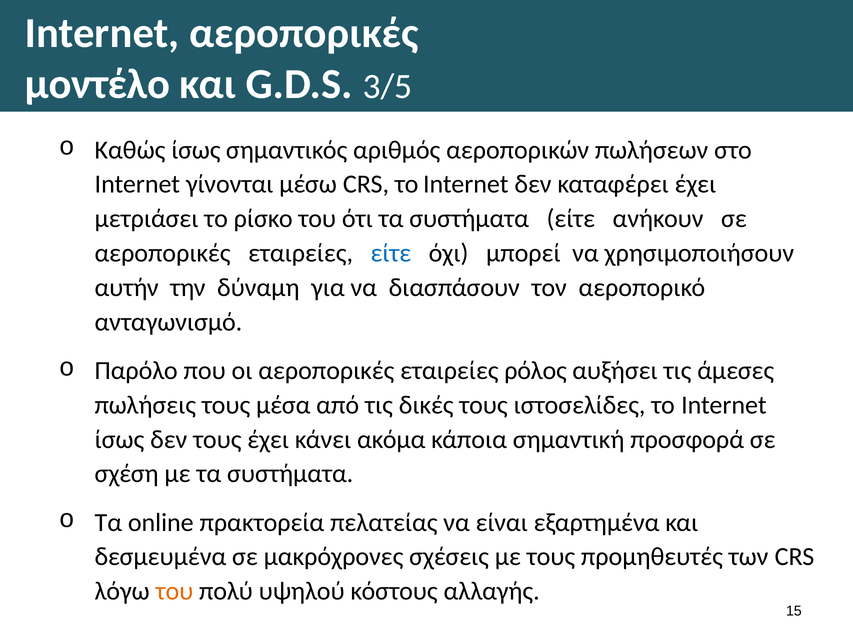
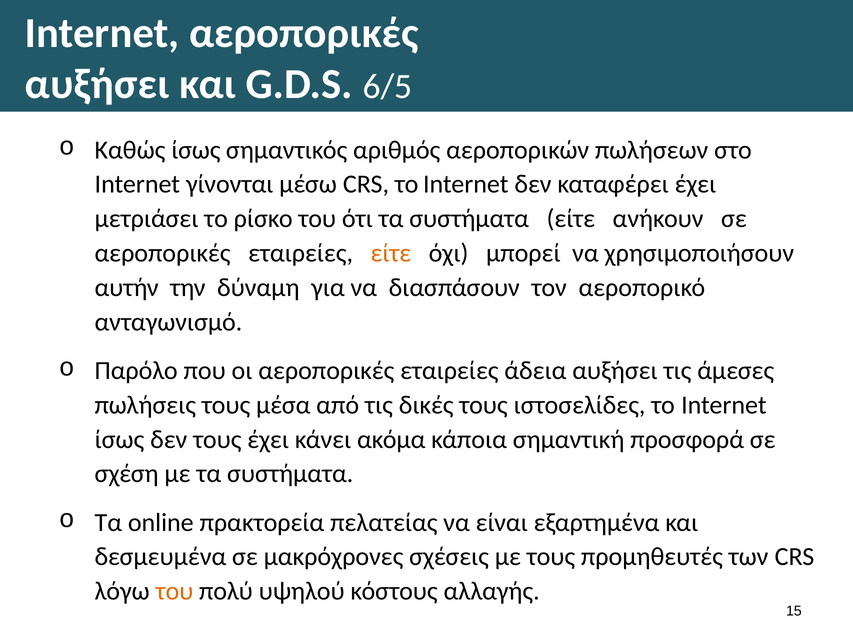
μοντέλο at (97, 84): μοντέλο -> αυξήσει
3/5: 3/5 -> 6/5
είτε at (391, 253) colour: blue -> orange
ρόλος: ρόλος -> άδεια
